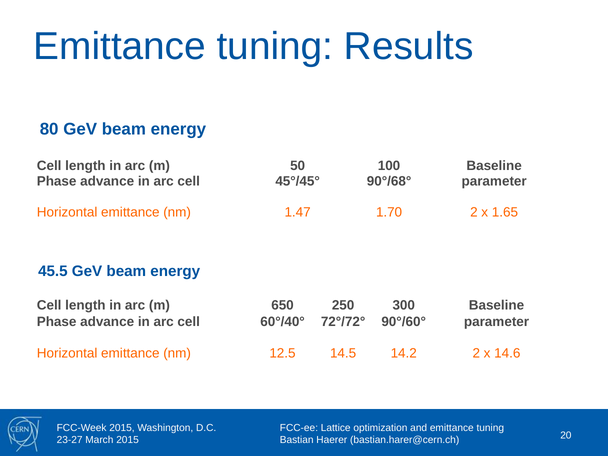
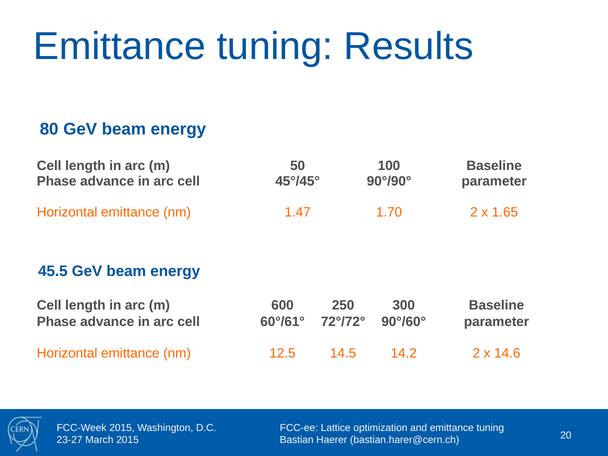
90°/68°: 90°/68° -> 90°/90°
650: 650 -> 600
60°/40°: 60°/40° -> 60°/61°
